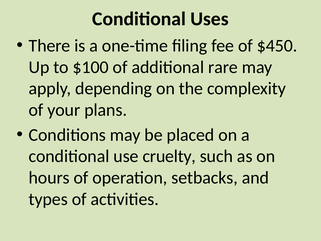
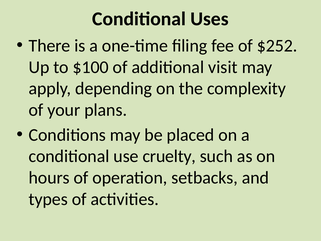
$450: $450 -> $252
rare: rare -> visit
